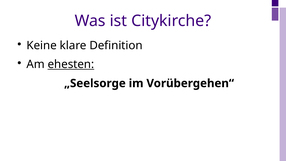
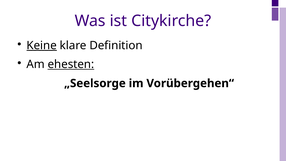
Keine underline: none -> present
